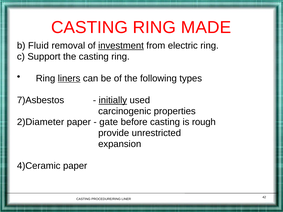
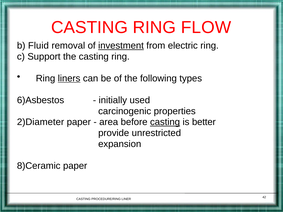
MADE: MADE -> FLOW
7)Asbestos: 7)Asbestos -> 6)Asbestos
initially underline: present -> none
gate: gate -> area
casting at (165, 122) underline: none -> present
rough: rough -> better
4)Ceramic: 4)Ceramic -> 8)Ceramic
